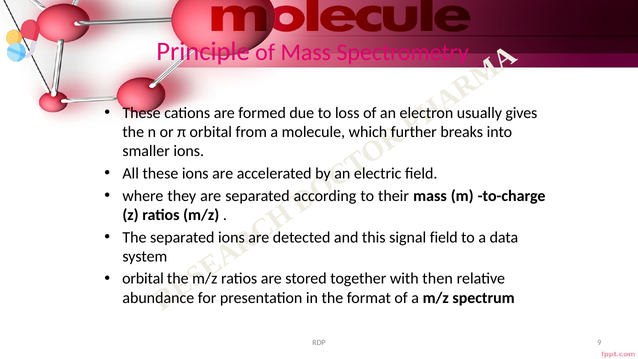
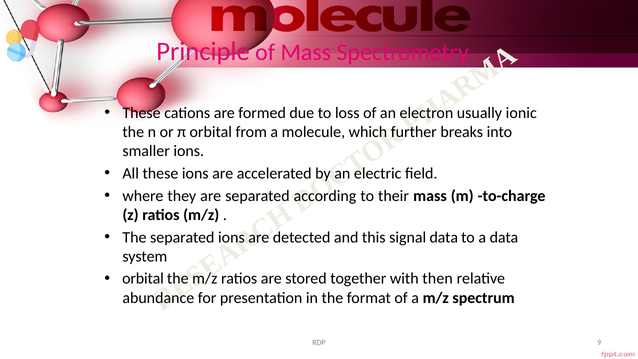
gives: gives -> ionic
signal field: field -> data
